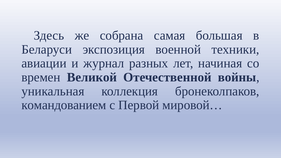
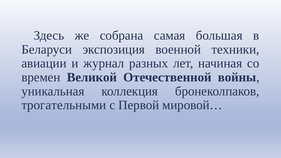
командованием: командованием -> трогательными
